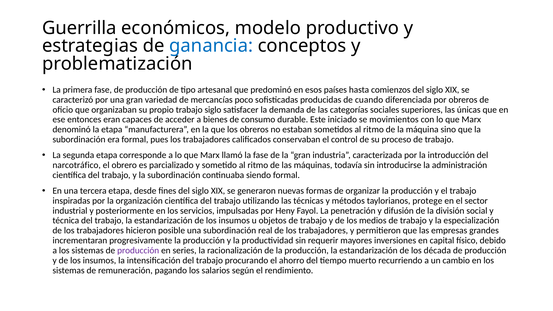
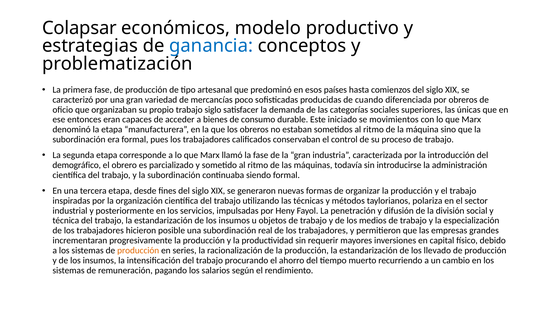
Guerrilla: Guerrilla -> Colapsar
narcotráfico: narcotráfico -> demográfico
protege: protege -> polariza
producción at (138, 250) colour: purple -> orange
década: década -> llevado
